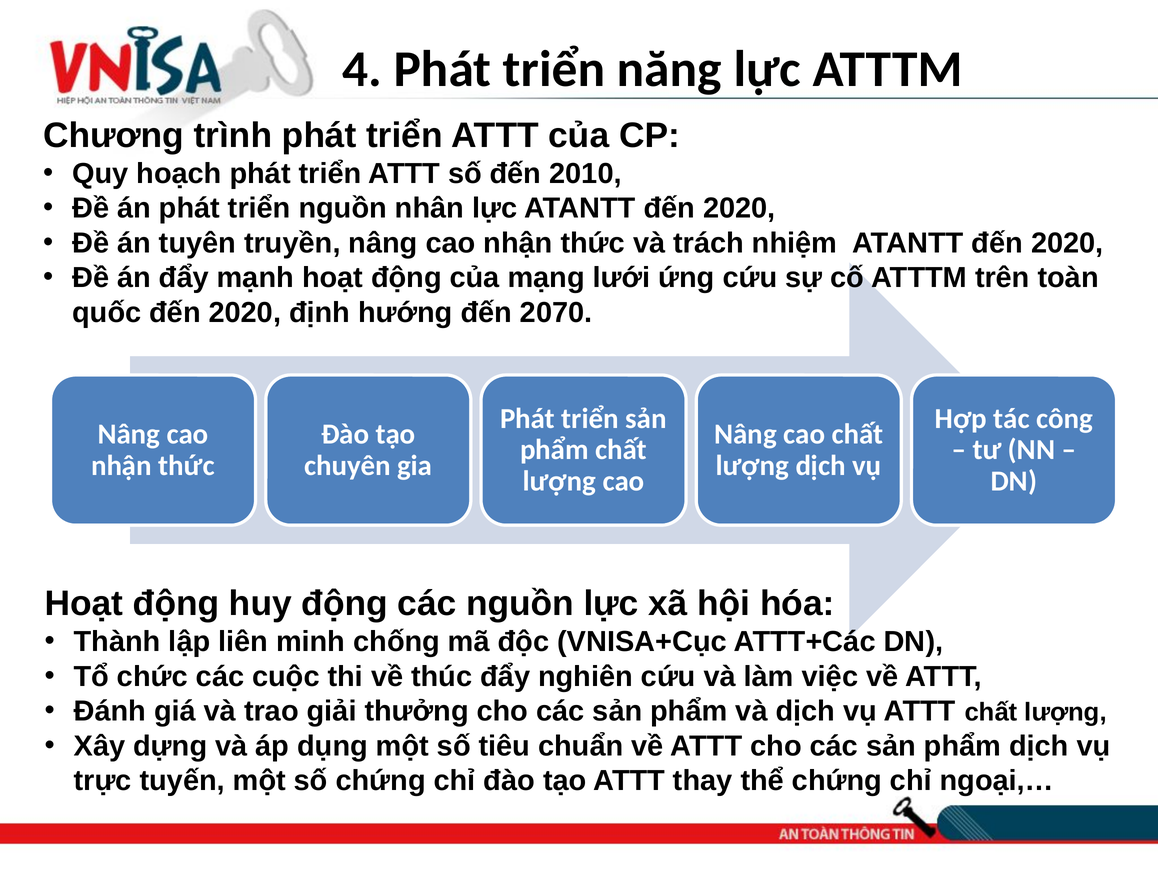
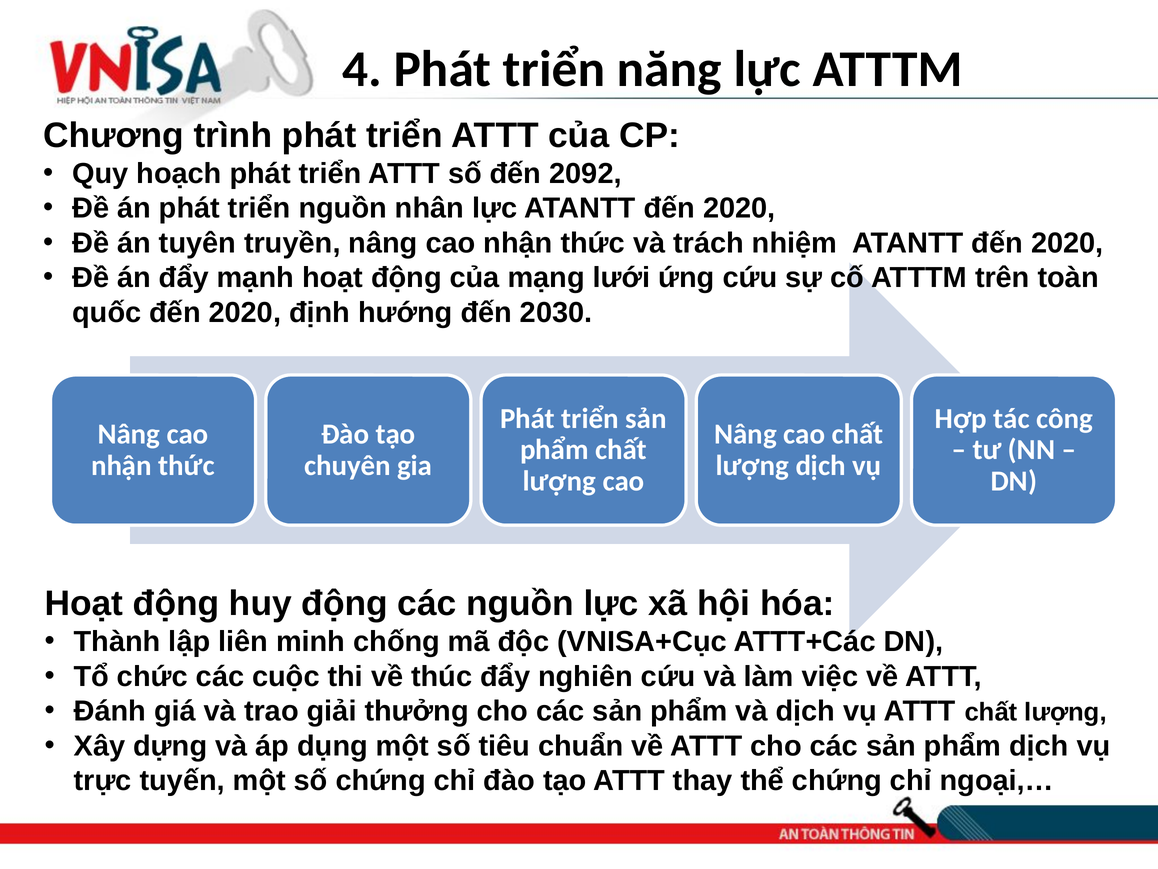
2010: 2010 -> 2092
2070: 2070 -> 2030
